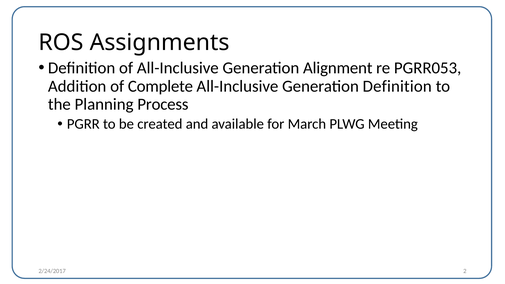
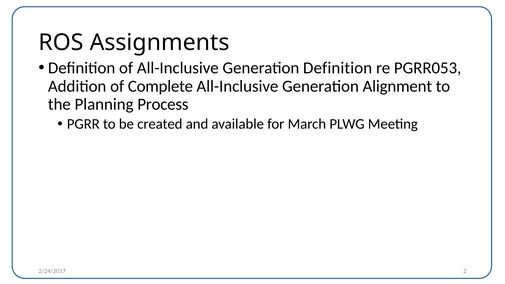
Generation Alignment: Alignment -> Definition
Generation Definition: Definition -> Alignment
